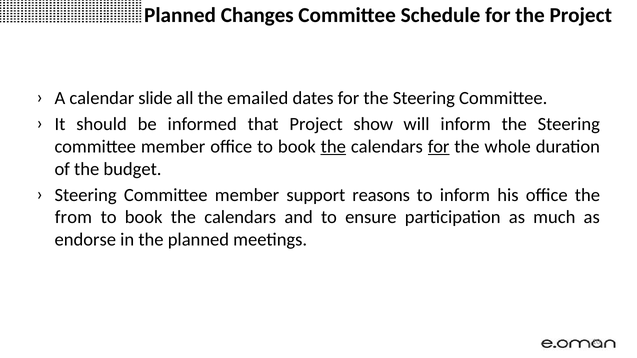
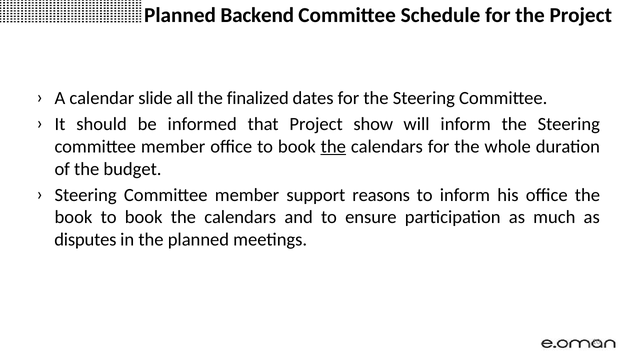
Changes: Changes -> Backend
emailed: emailed -> finalized
for at (439, 147) underline: present -> none
from at (73, 217): from -> book
endorse: endorse -> disputes
